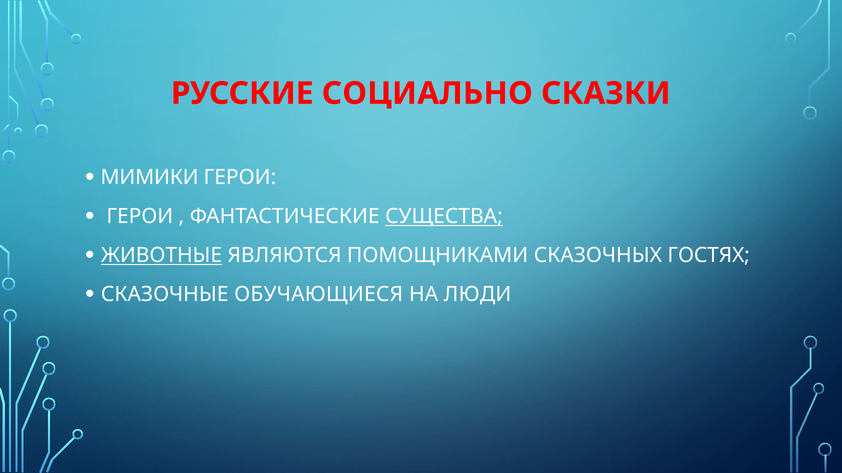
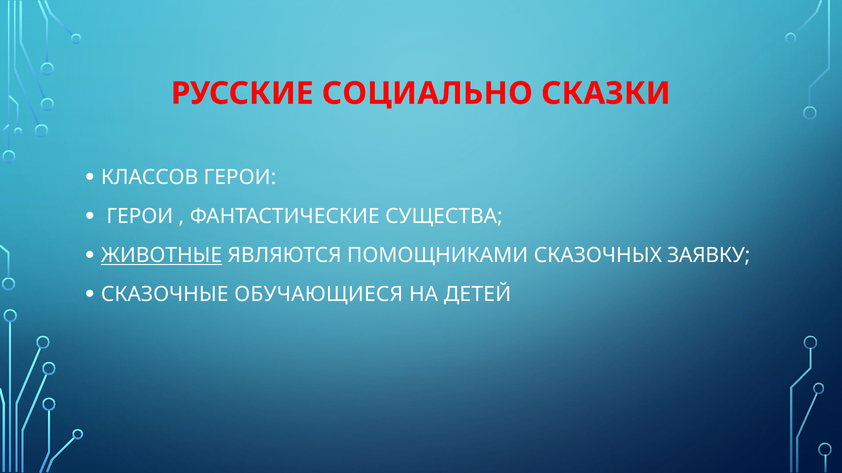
МИМИКИ: МИМИКИ -> КЛАССОВ
СУЩЕСТВА underline: present -> none
ГОСТЯХ: ГОСТЯХ -> ЗАЯВКУ
ЛЮДИ: ЛЮДИ -> ДЕТЕЙ
